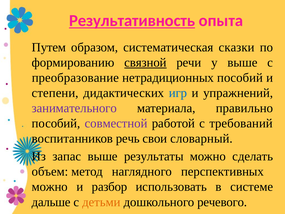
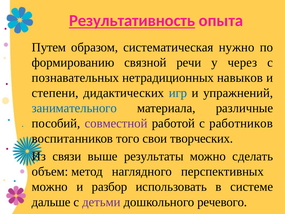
сказки: сказки -> нужно
связной underline: present -> none
у выше: выше -> через
преобразование: преобразование -> познавательных
нетрадиционных пособий: пособий -> навыков
занимательного colour: purple -> blue
правильно: правильно -> различные
требований: требований -> работников
речь: речь -> того
словарный: словарный -> творческих
запас: запас -> связи
детьми colour: orange -> purple
